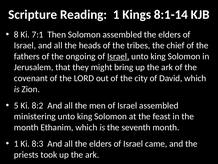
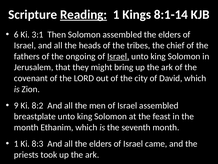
Reading underline: none -> present
8: 8 -> 6
7:1: 7:1 -> 3:1
5: 5 -> 9
ministering: ministering -> breastplate
